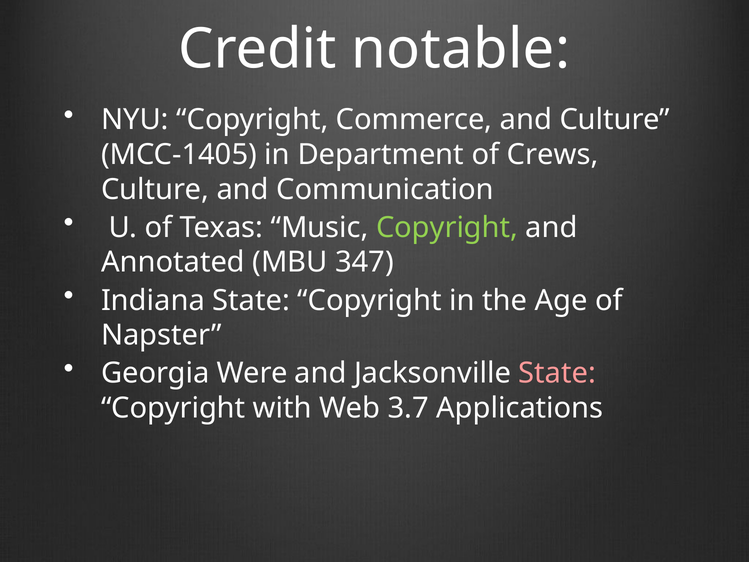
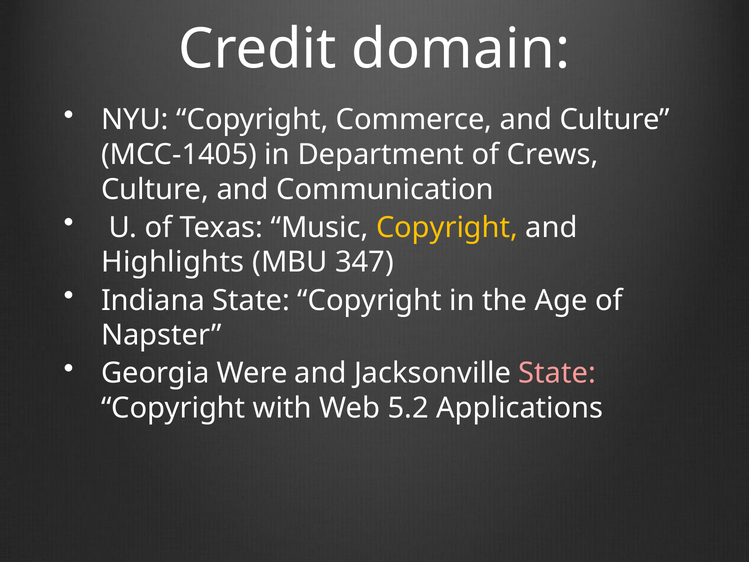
notable: notable -> domain
Copyright at (447, 227) colour: light green -> yellow
Annotated: Annotated -> Highlights
3.7: 3.7 -> 5.2
